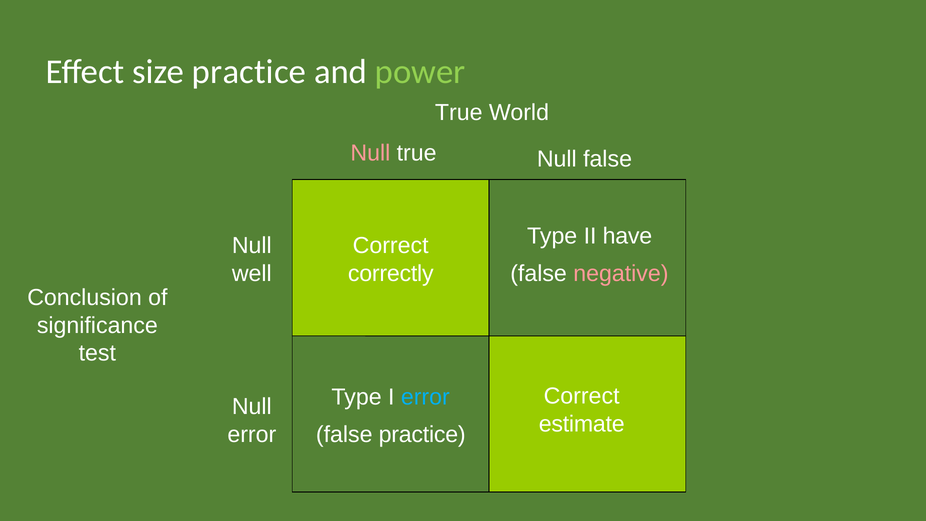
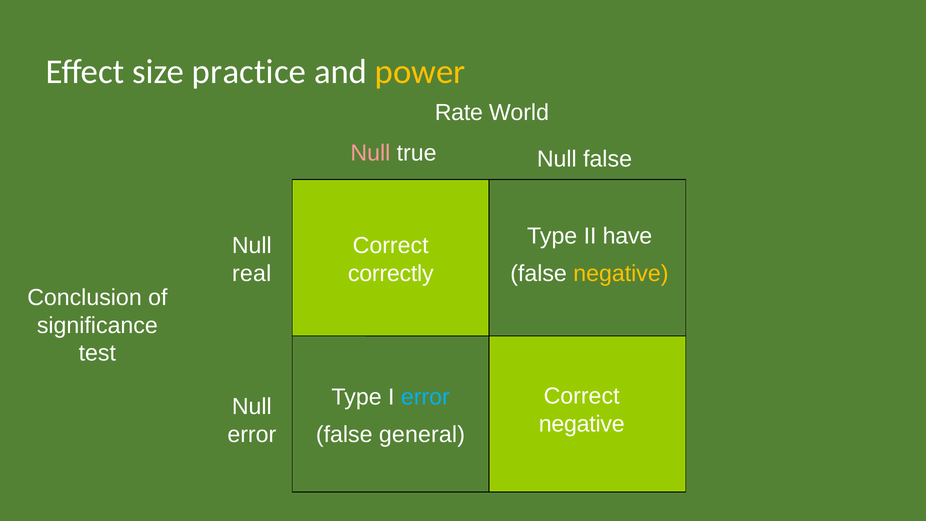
power colour: light green -> yellow
True at (459, 113): True -> Rate
well: well -> real
negative at (621, 274) colour: pink -> yellow
estimate at (582, 424): estimate -> negative
false practice: practice -> general
